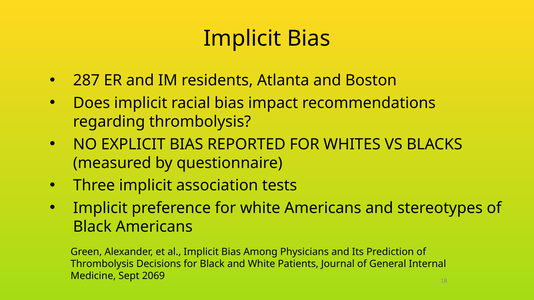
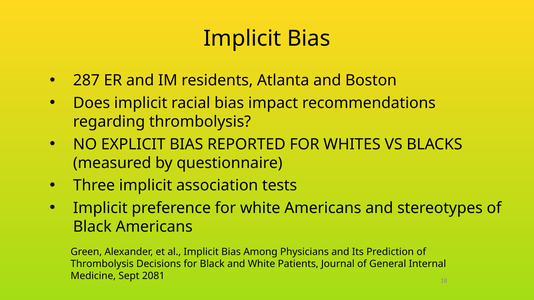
2069: 2069 -> 2081
